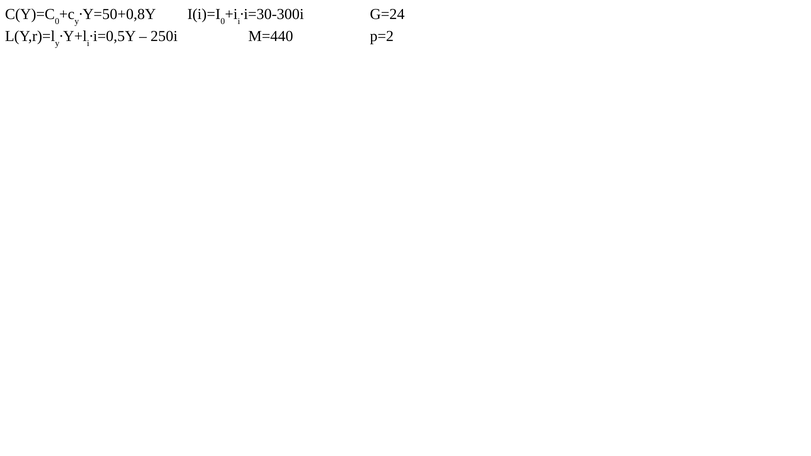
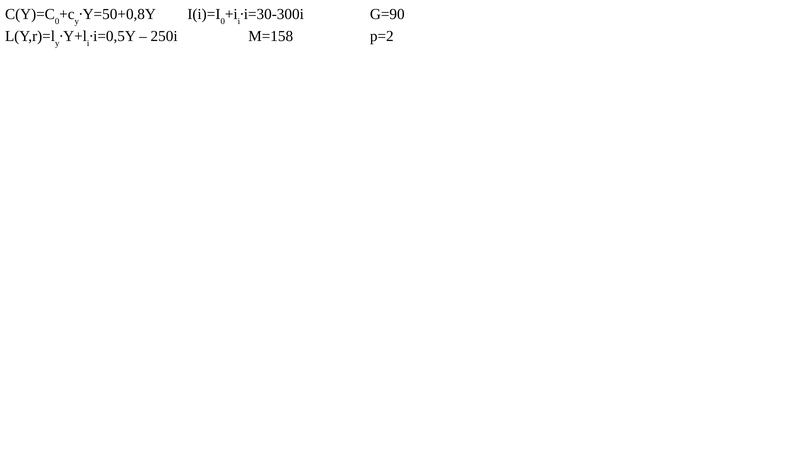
G=24: G=24 -> G=90
M=440: M=440 -> M=158
